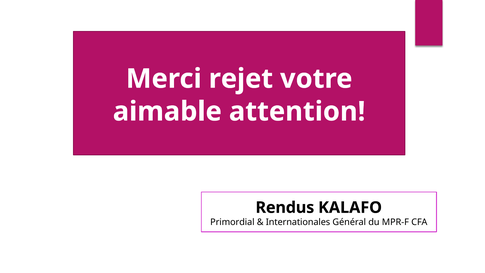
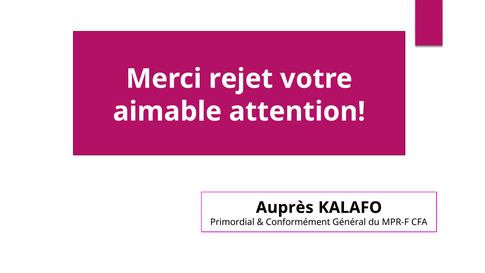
Rendus: Rendus -> Auprès
Internationales: Internationales -> Conformément
